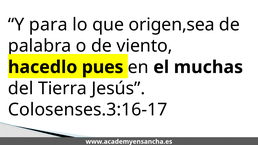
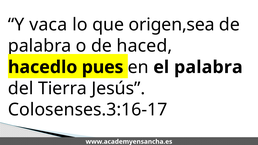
para: para -> vaca
viento: viento -> haced
el muchas: muchas -> palabra
